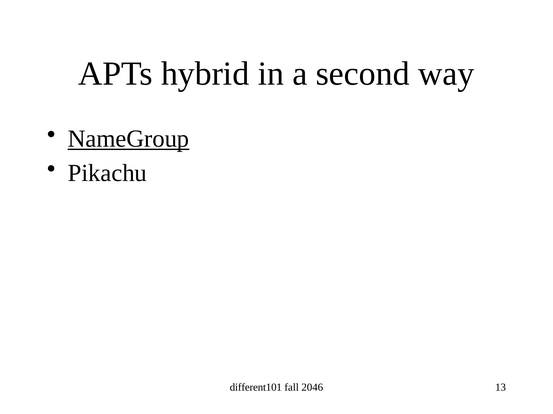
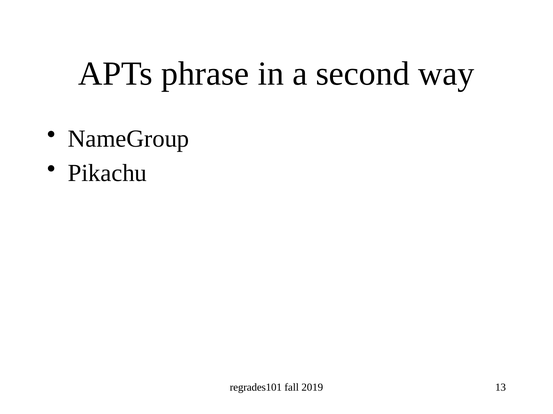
hybrid: hybrid -> phrase
NameGroup underline: present -> none
different101: different101 -> regrades101
2046: 2046 -> 2019
